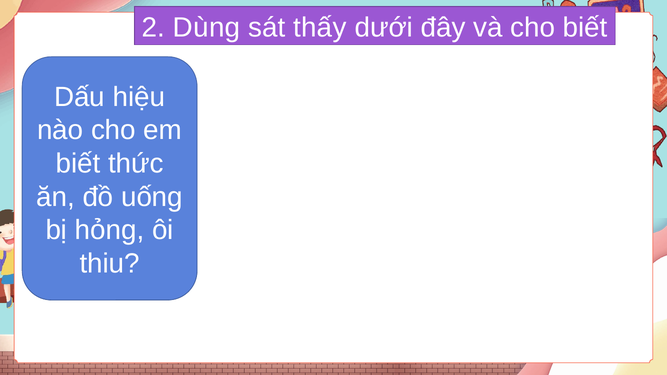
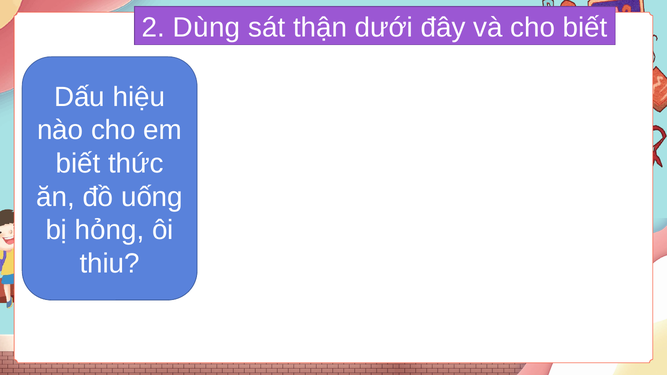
sát thấy: thấy -> thận
